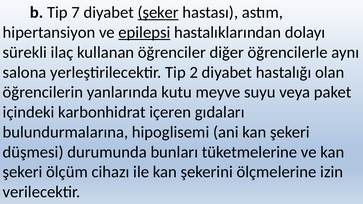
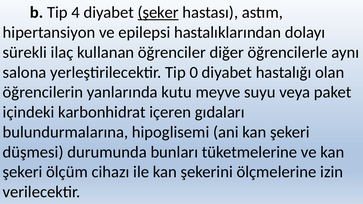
7: 7 -> 4
epilepsi underline: present -> none
2: 2 -> 0
